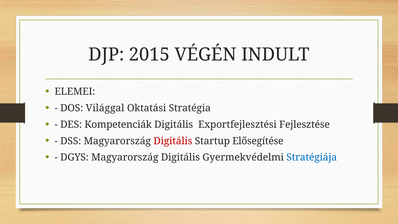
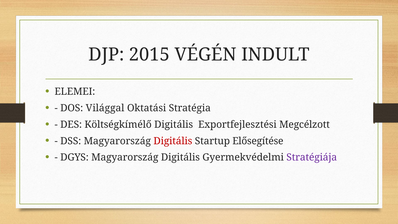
Kompetenciák: Kompetenciák -> Költségkímélő
Fejlesztése: Fejlesztése -> Megcélzott
Stratégiája colour: blue -> purple
